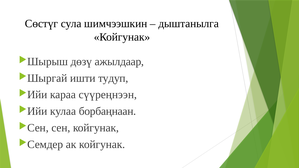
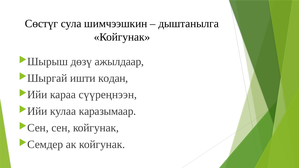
тудуп: тудуп -> кодан
борбаңнаан: борбаңнаан -> каразымаар
